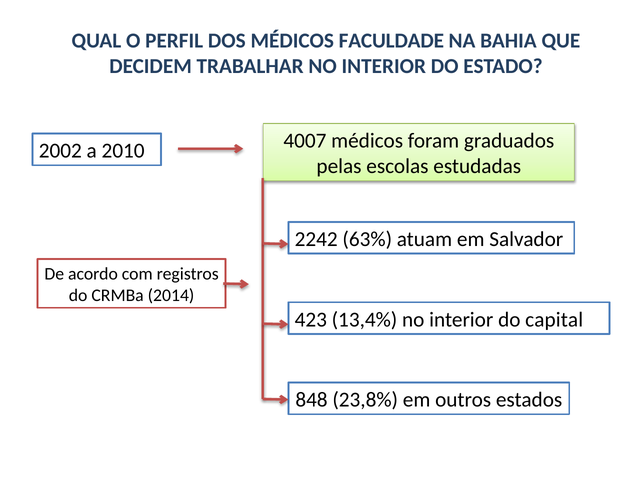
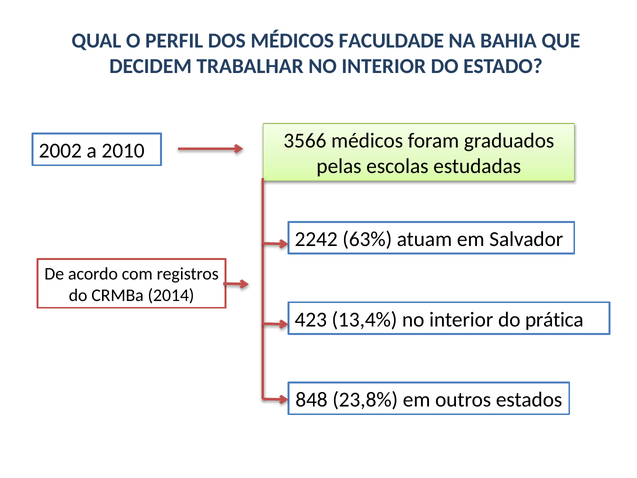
4007: 4007 -> 3566
capital: capital -> prática
